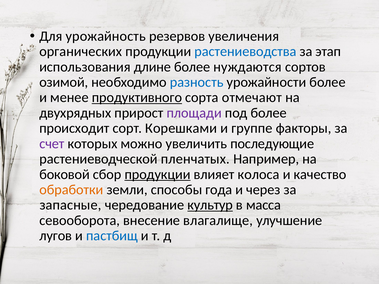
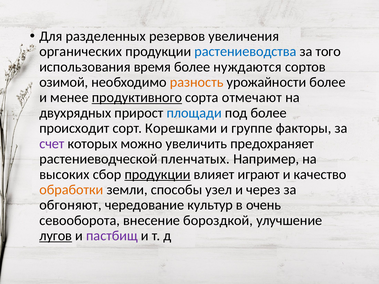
урожайность: урожайность -> разделенных
этап: этап -> того
длине: длине -> время
разность colour: blue -> orange
площади colour: purple -> blue
последующие: последующие -> предохраняет
боковой: боковой -> высоких
колоса: колоса -> играют
года: года -> узел
запасные: запасные -> обгоняют
культур underline: present -> none
масса: масса -> очень
влагалище: влагалище -> бороздкой
лугов underline: none -> present
пастбищ colour: blue -> purple
